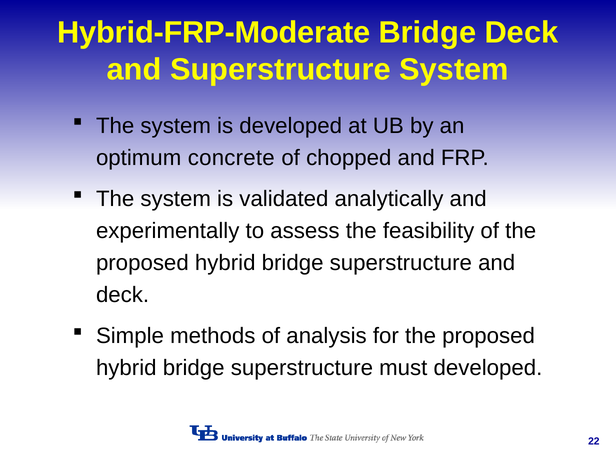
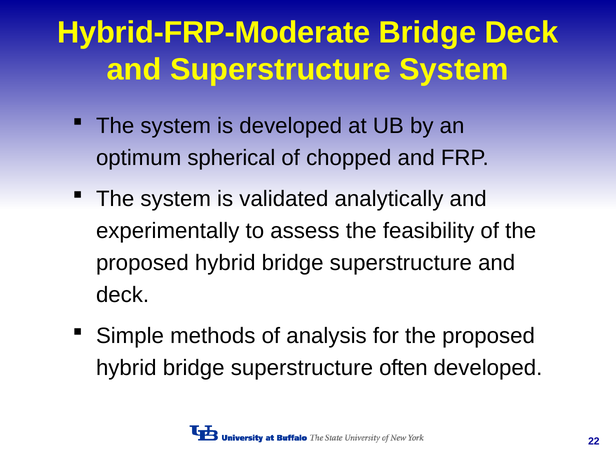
concrete: concrete -> spherical
must: must -> often
